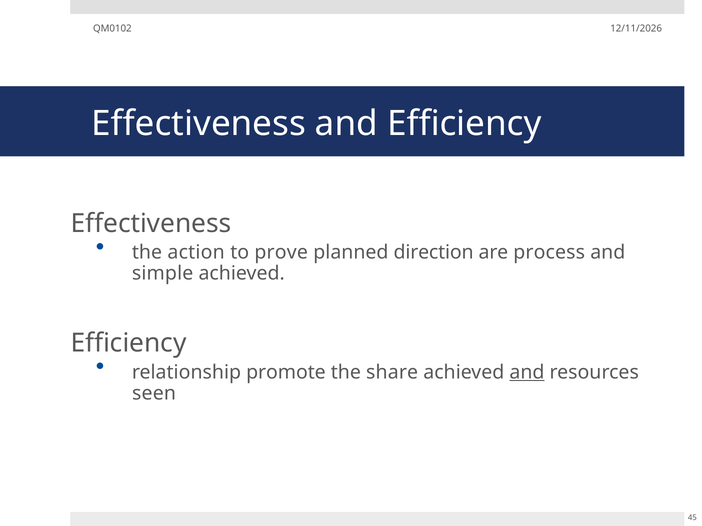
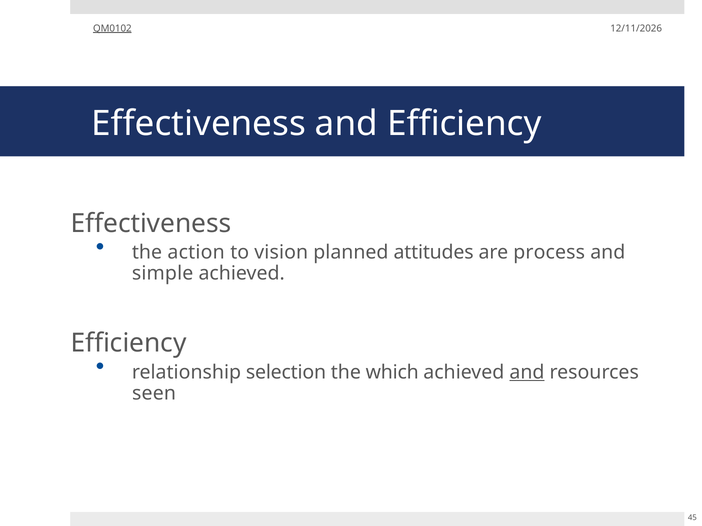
QM0102 underline: none -> present
prove: prove -> vision
direction: direction -> attitudes
promote: promote -> selection
share: share -> which
